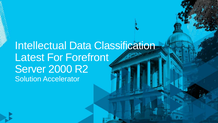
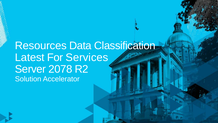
Intellectual: Intellectual -> Resources
Forefront: Forefront -> Services
2000: 2000 -> 2078
